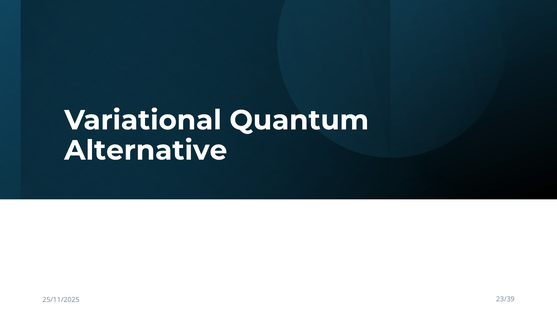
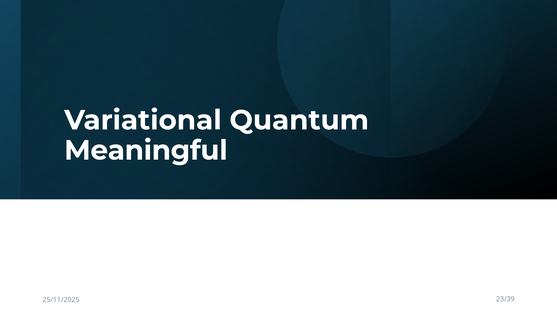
Alternative: Alternative -> Meaningful
